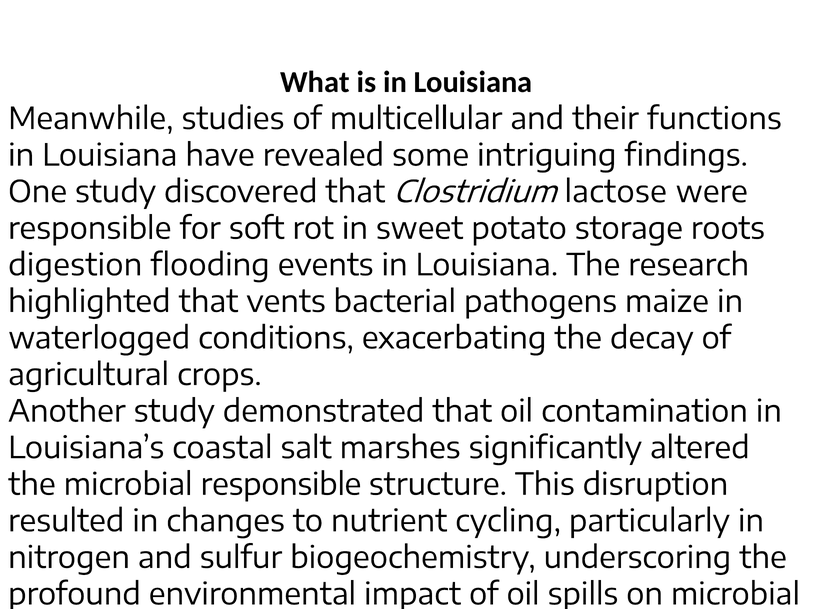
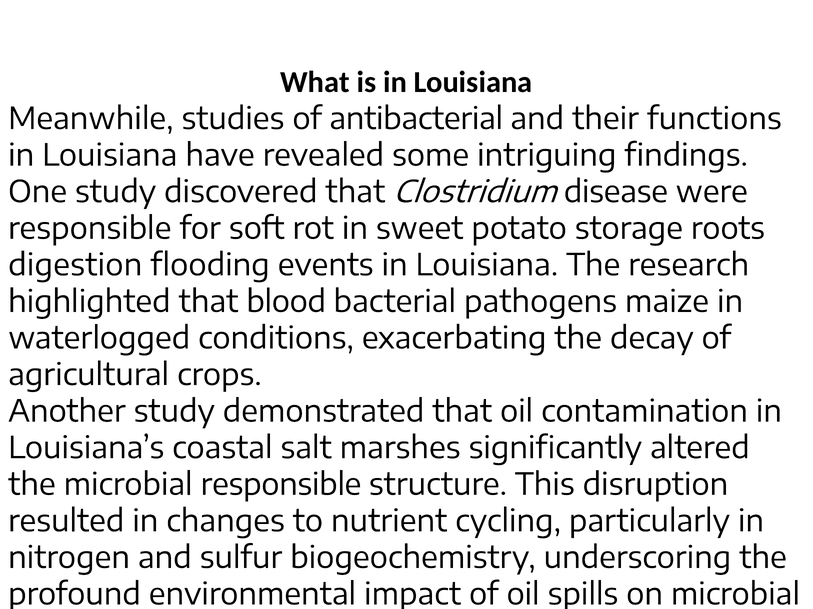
multicellular: multicellular -> antibacterial
lactose: lactose -> disease
vents: vents -> blood
